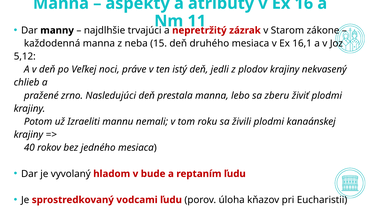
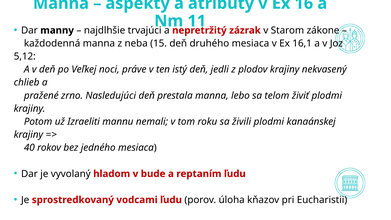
zberu: zberu -> telom
